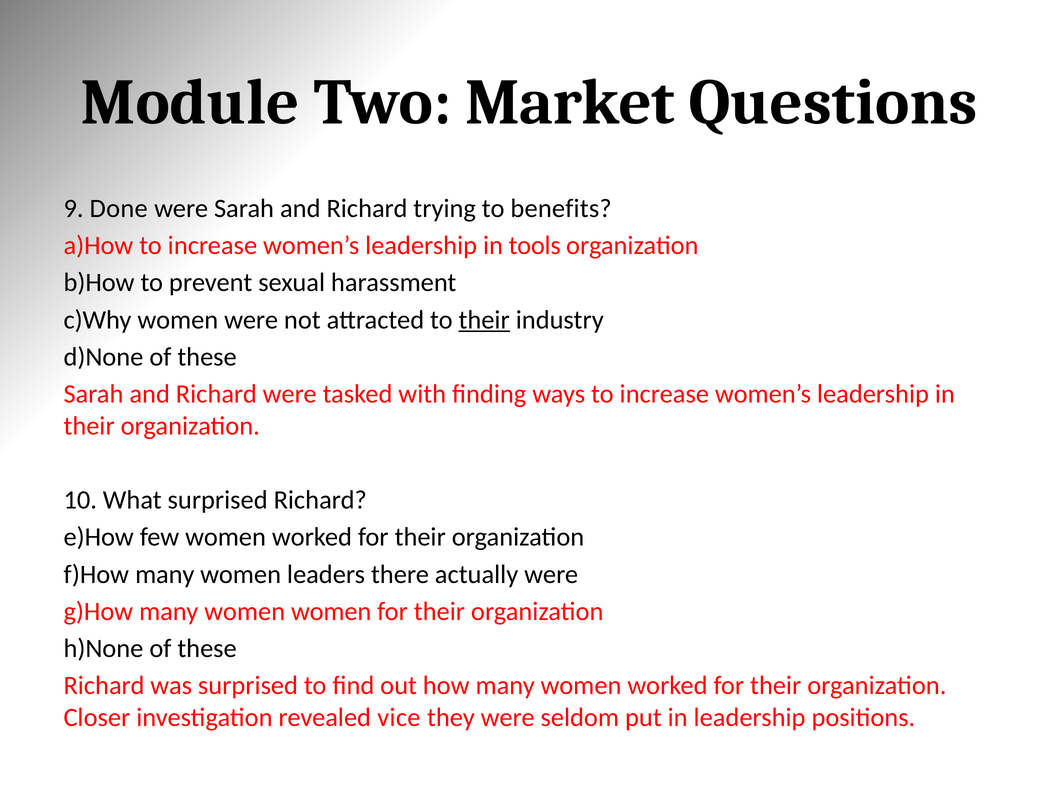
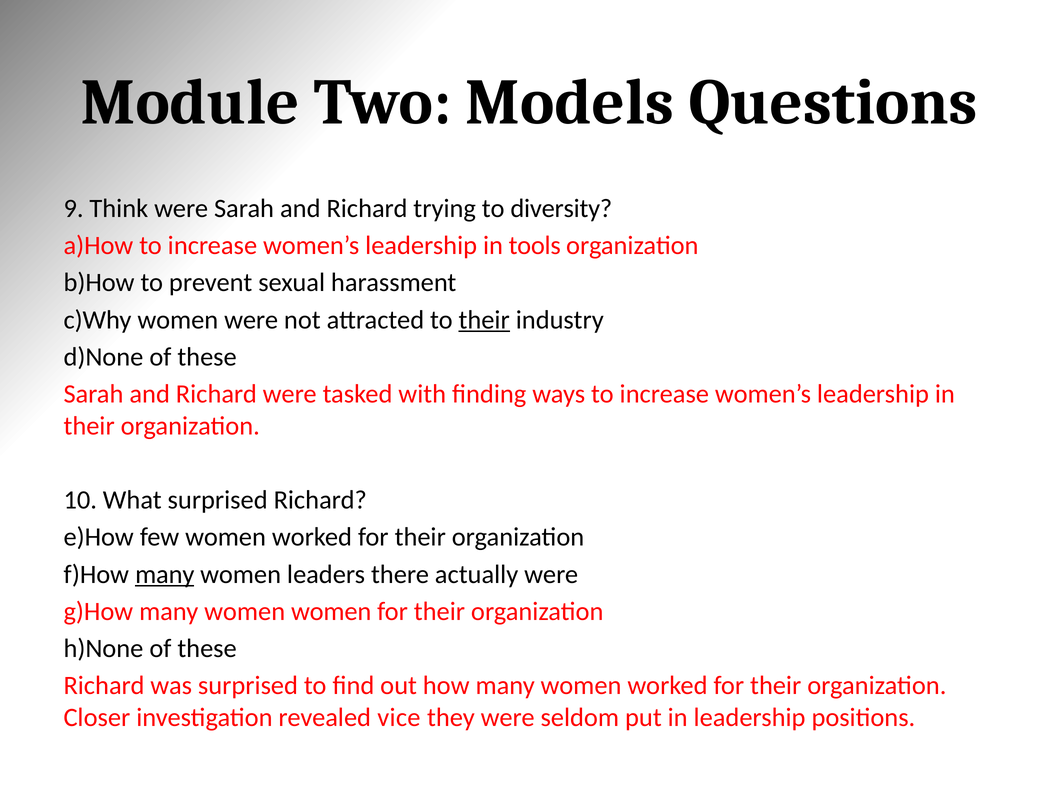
Market: Market -> Models
Done: Done -> Think
benefits: benefits -> diversity
many at (165, 574) underline: none -> present
